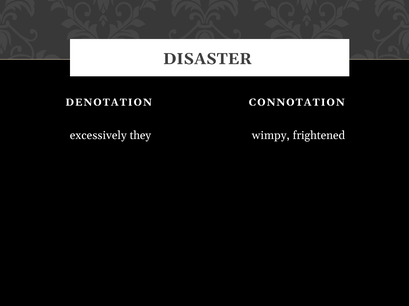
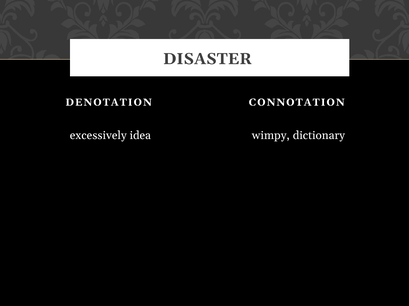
they: they -> idea
frightened: frightened -> dictionary
